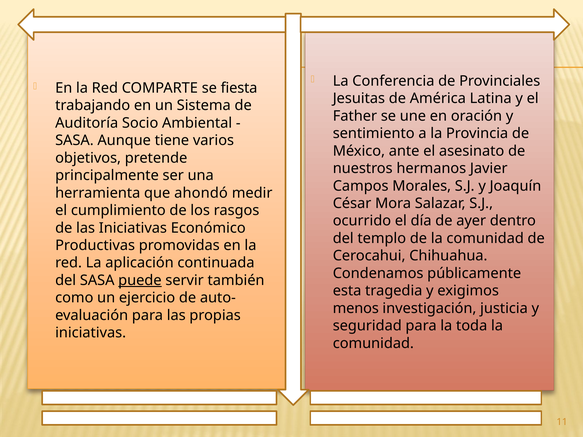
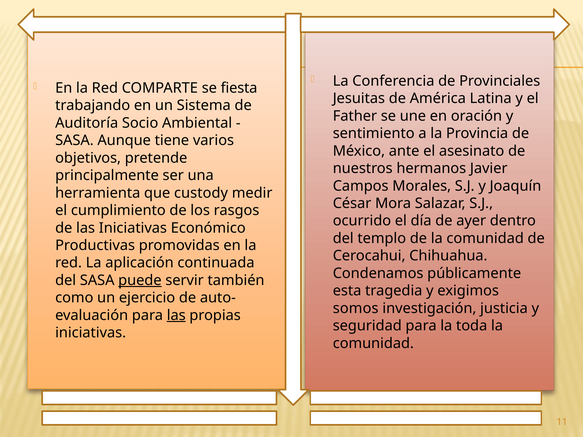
ahondó: ahondó -> custody
menos: menos -> somos
las at (176, 315) underline: none -> present
